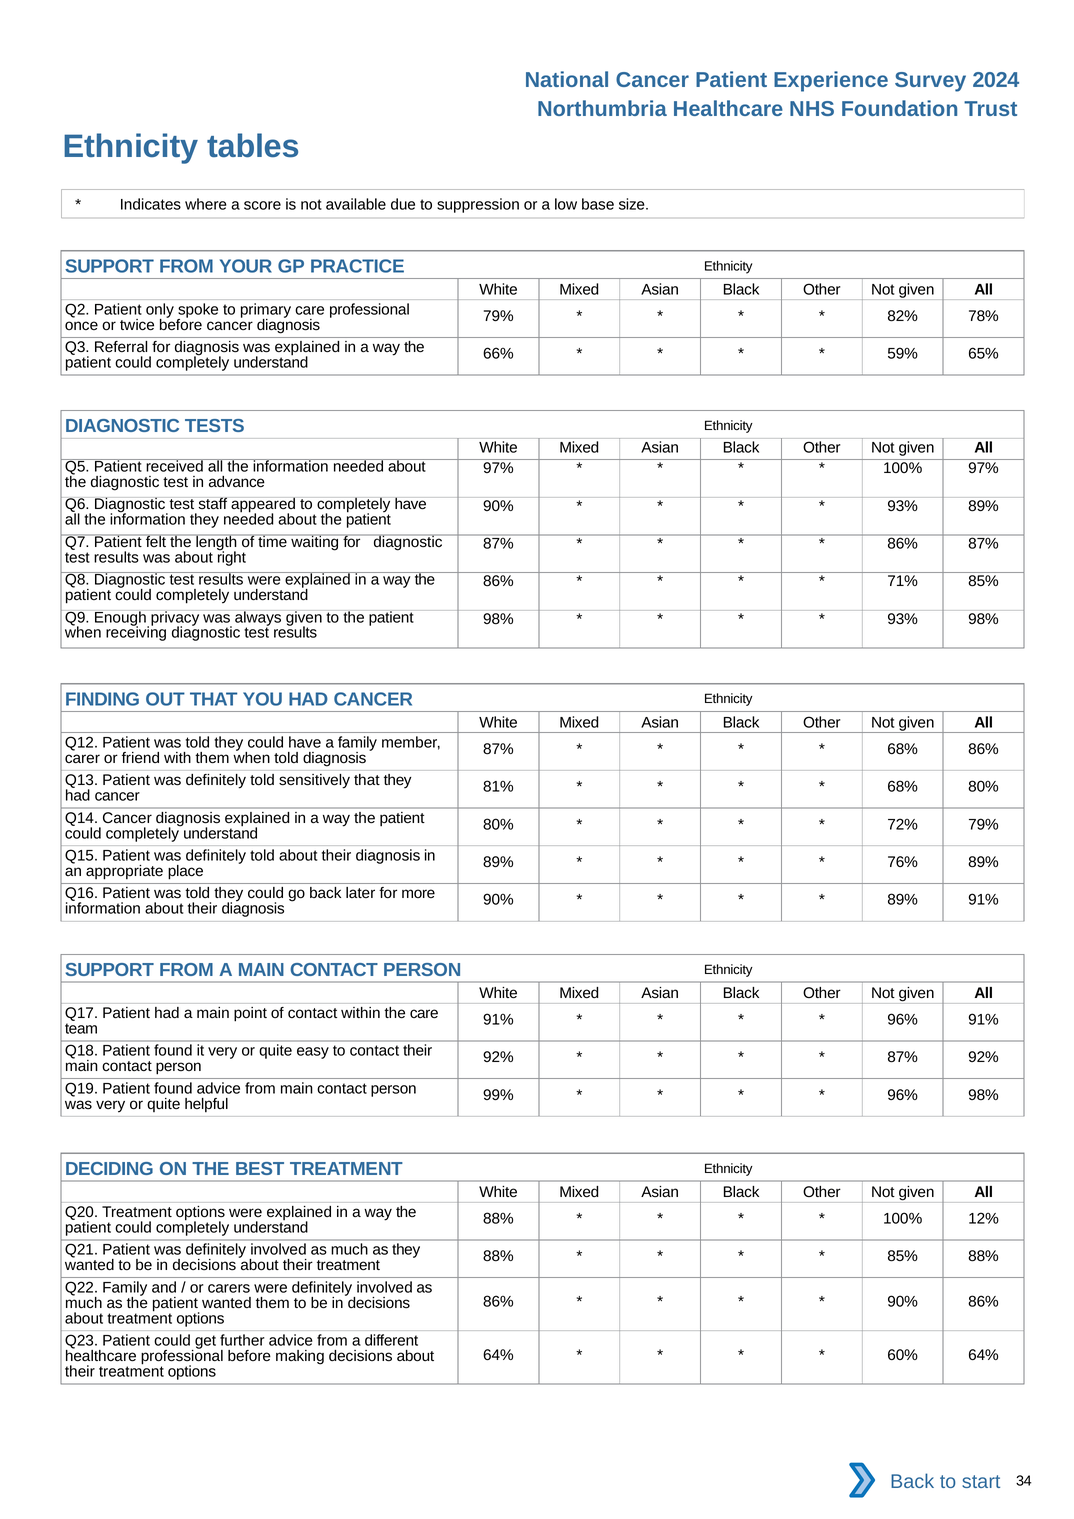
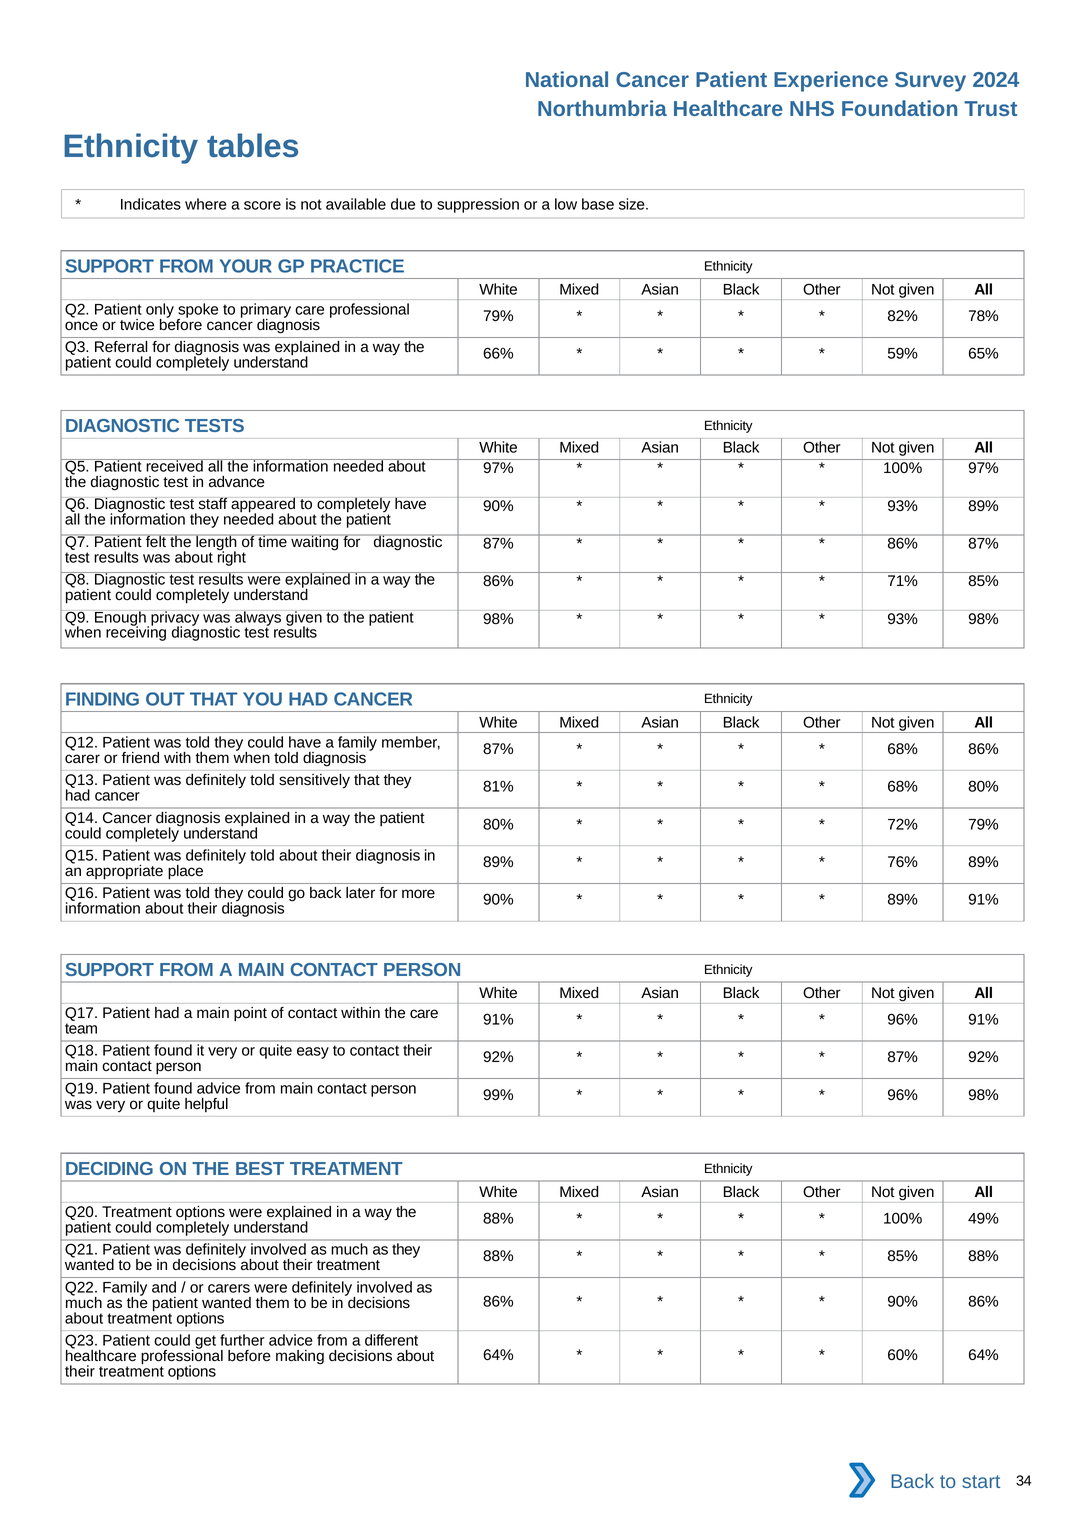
12%: 12% -> 49%
